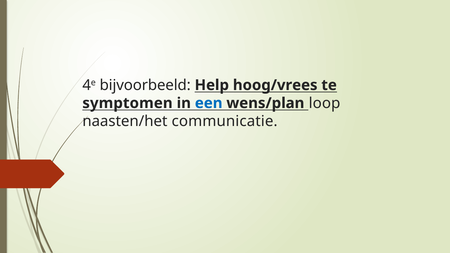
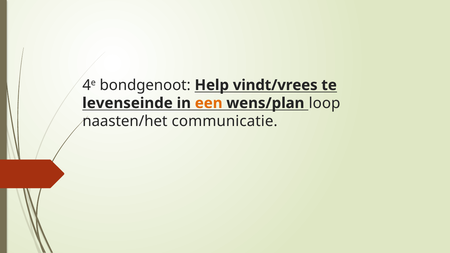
bijvoorbeeld: bijvoorbeeld -> bondgenoot
hoog/vrees: hoog/vrees -> vindt/vrees
symptomen: symptomen -> levenseinde
een colour: blue -> orange
